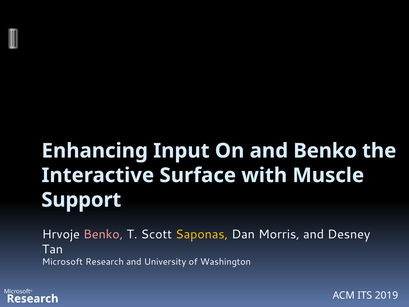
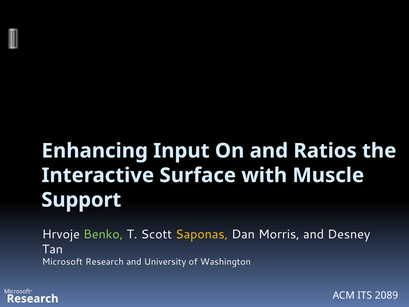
and Benko: Benko -> Ratios
Benko at (103, 234) colour: pink -> light green
2019: 2019 -> 2089
